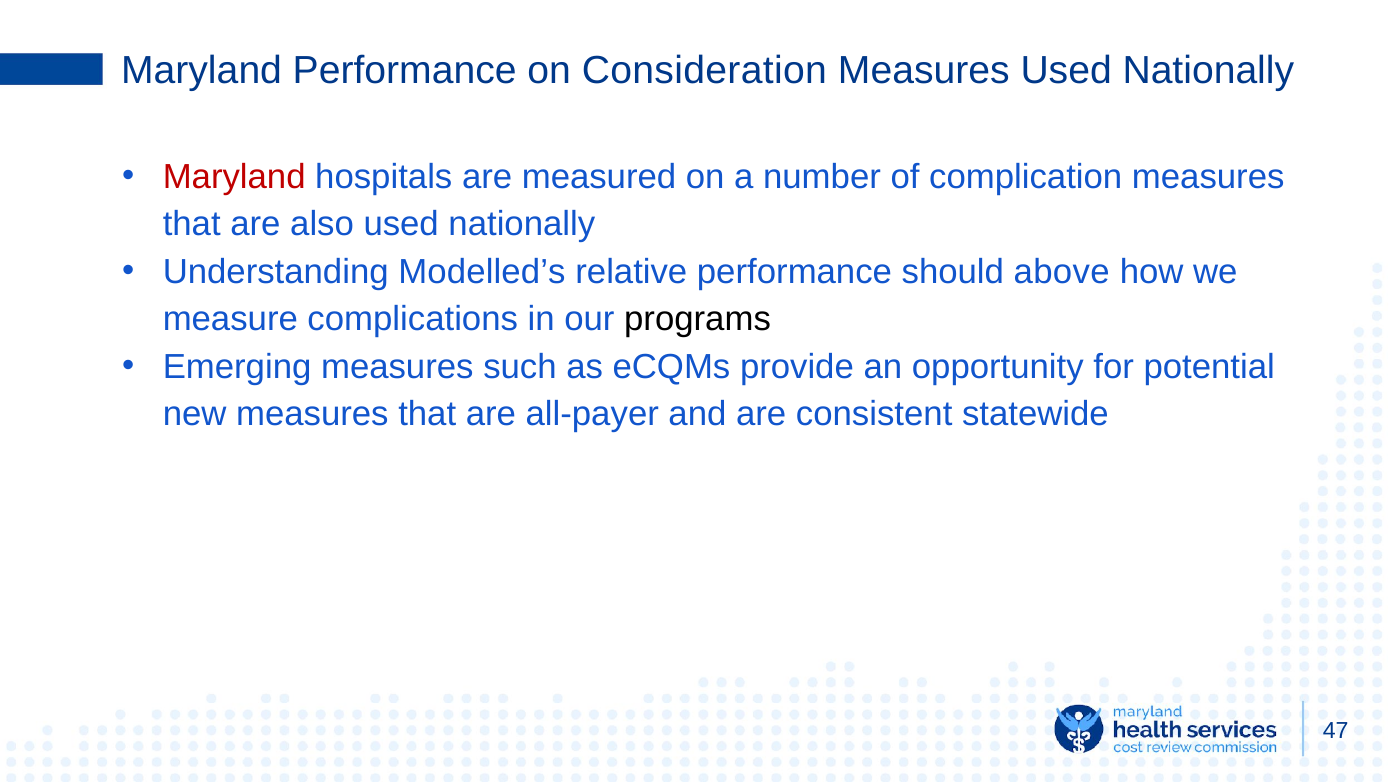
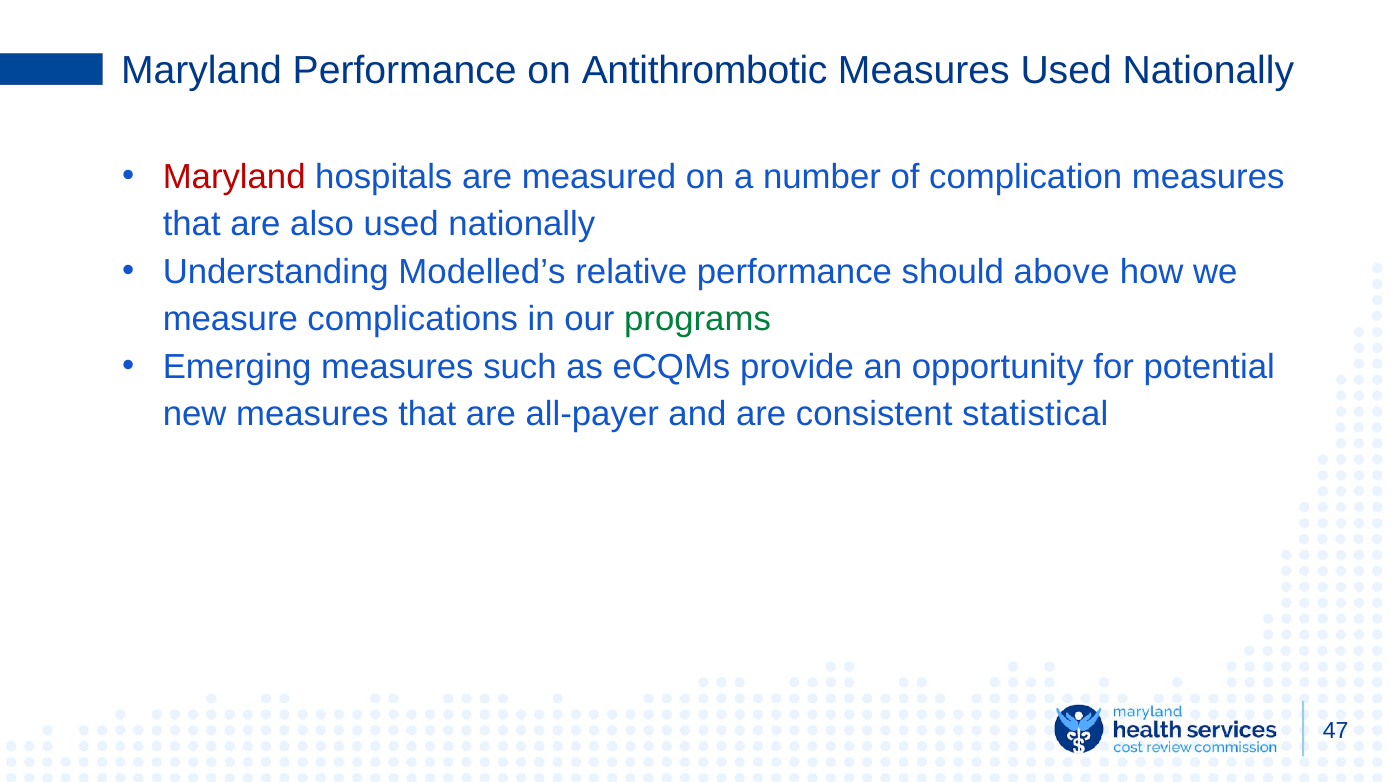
Consideration: Consideration -> Antithrombotic
programs colour: black -> green
statewide: statewide -> statistical
